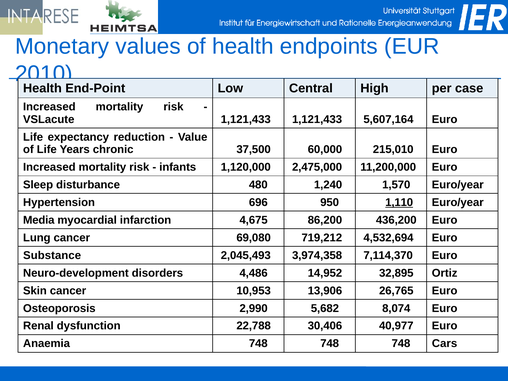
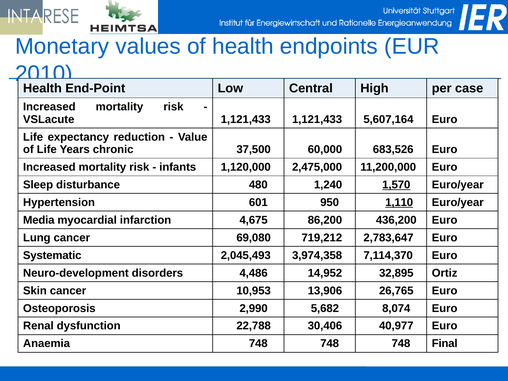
215,010: 215,010 -> 683,526
1,570 underline: none -> present
696: 696 -> 601
4,532,694: 4,532,694 -> 2,783,647
Substance: Substance -> Systematic
Cars: Cars -> Final
